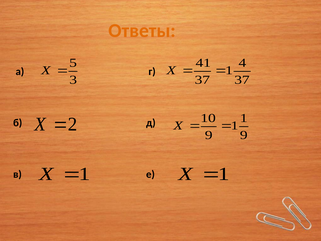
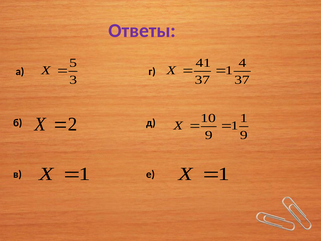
Ответы colour: orange -> purple
